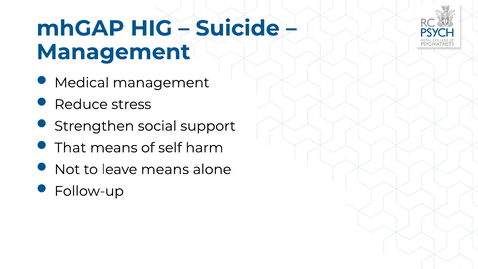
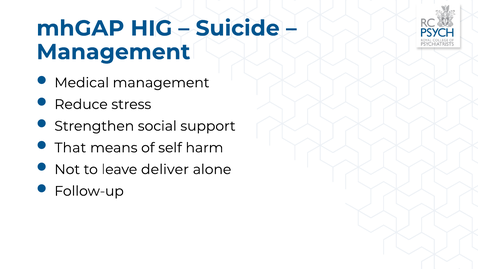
leave means: means -> deliver
